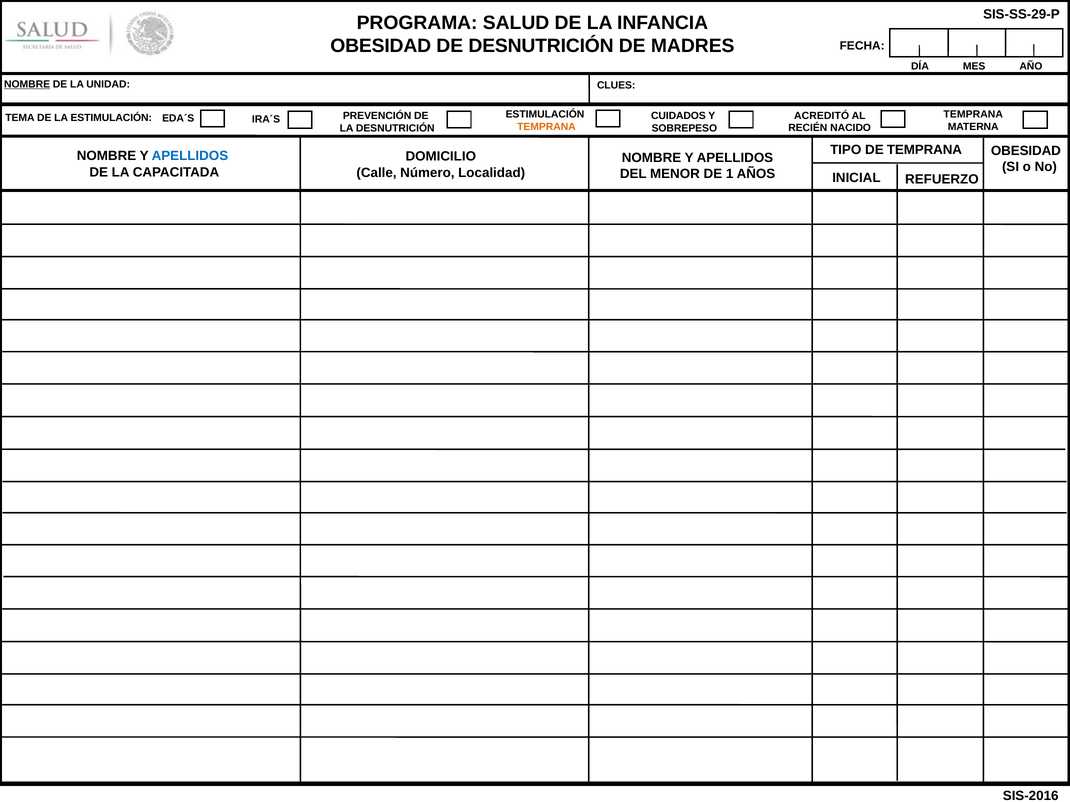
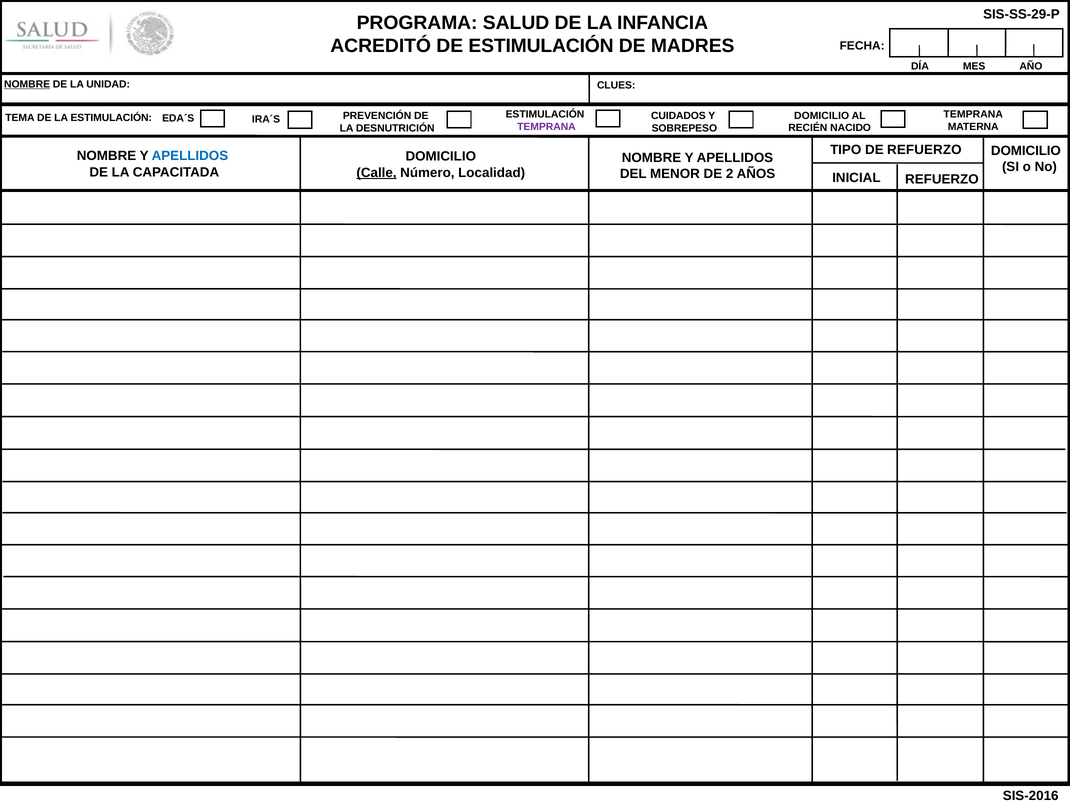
OBESIDAD at (381, 46): OBESIDAD -> ACREDITÓ
DE DESNUTRICIÓN: DESNUTRICIÓN -> ESTIMULACIÓN
ACREDITÓ at (822, 116): ACREDITÓ -> DOMICILIO
TEMPRANA at (546, 127) colour: orange -> purple
DE TEMPRANA: TEMPRANA -> REFUERZO
OBESIDAD at (1026, 151): OBESIDAD -> DOMICILIO
Calle underline: none -> present
1: 1 -> 2
